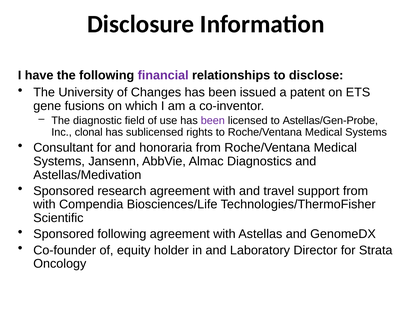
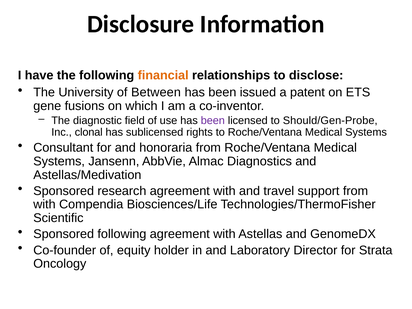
financial colour: purple -> orange
Changes: Changes -> Between
Astellas/Gen-Probe: Astellas/Gen-Probe -> Should/Gen-Probe
